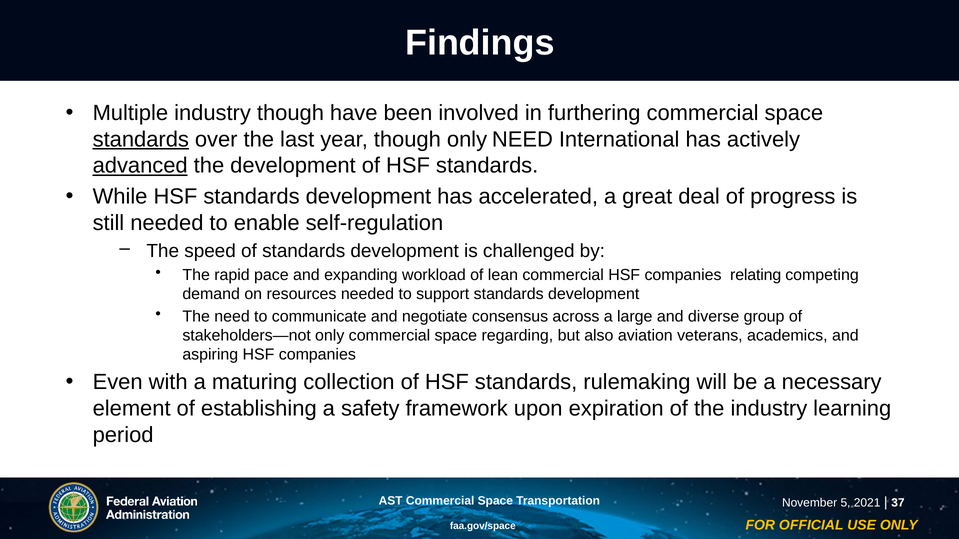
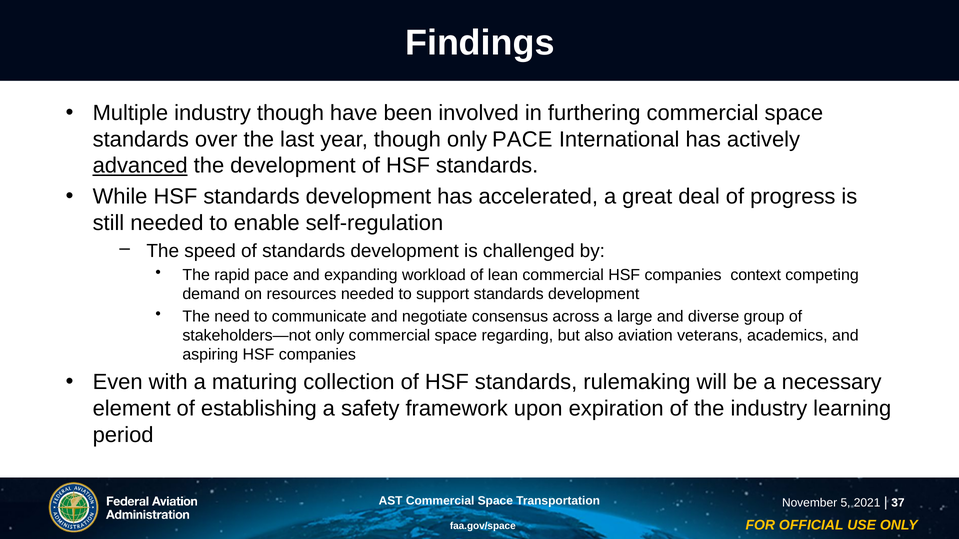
standards at (141, 140) underline: present -> none
only NEED: NEED -> PACE
relating: relating -> context
